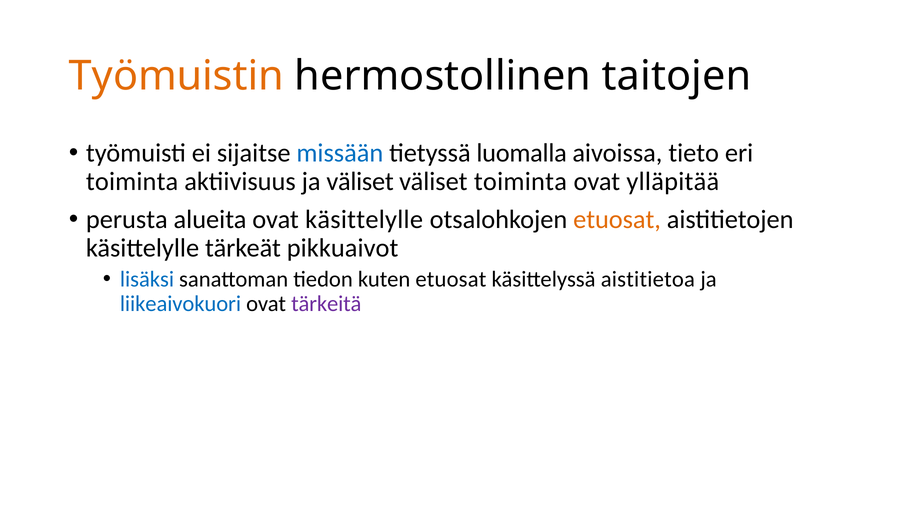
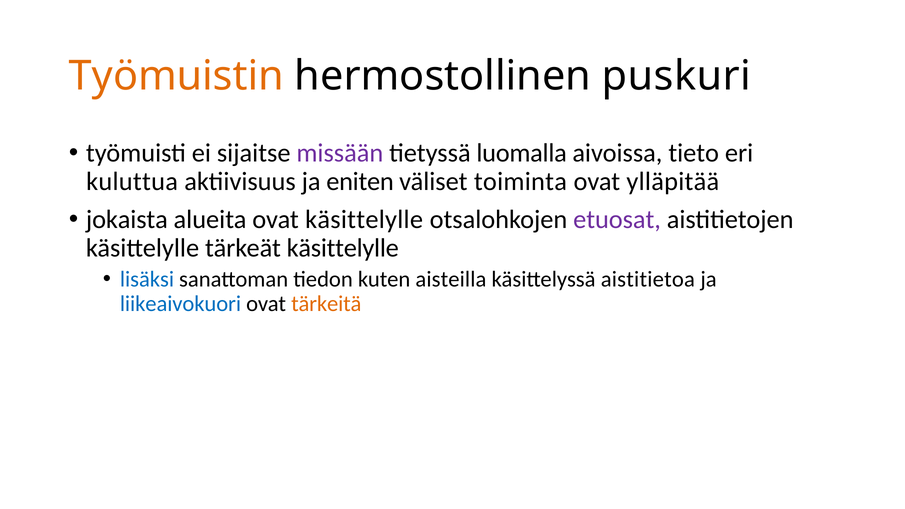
taitojen: taitojen -> puskuri
missään colour: blue -> purple
toiminta at (132, 182): toiminta -> kuluttua
ja väliset: väliset -> eniten
perusta: perusta -> jokaista
etuosat at (617, 219) colour: orange -> purple
tärkeät pikkuaivot: pikkuaivot -> käsittelylle
kuten etuosat: etuosat -> aisteilla
tärkeitä colour: purple -> orange
